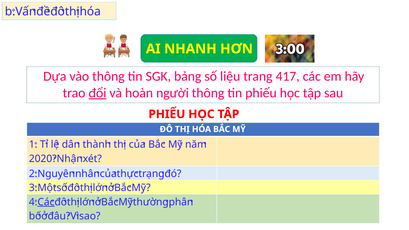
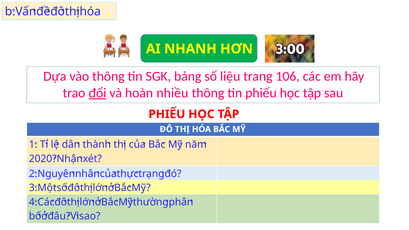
417: 417 -> 106
người: người -> nhiều
Các at (46, 202) underline: present -> none
